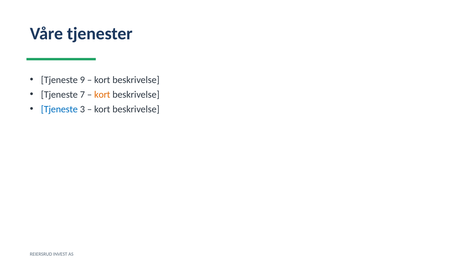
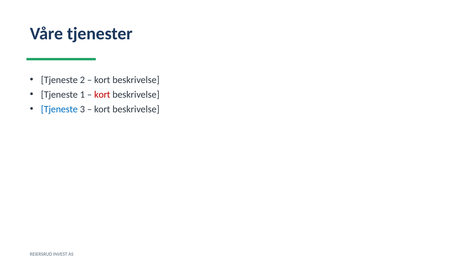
9: 9 -> 2
7: 7 -> 1
kort at (102, 94) colour: orange -> red
